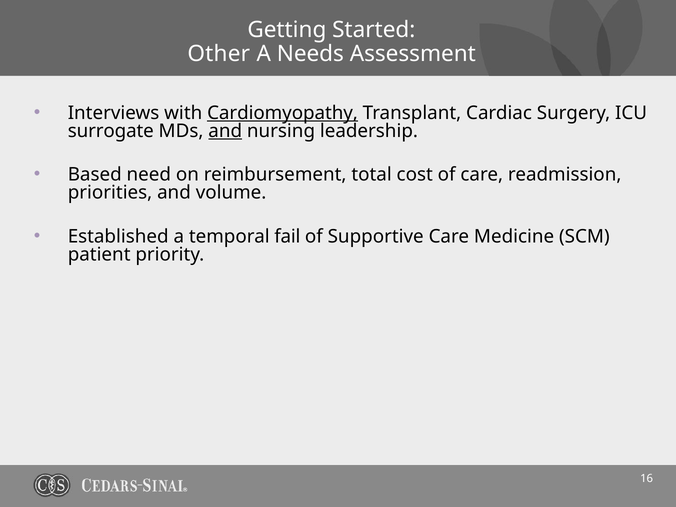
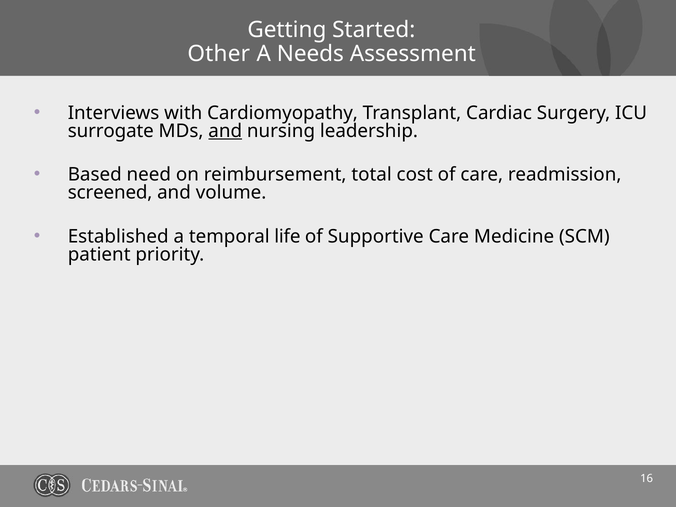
Cardiomyopathy underline: present -> none
priorities: priorities -> screened
fail: fail -> life
